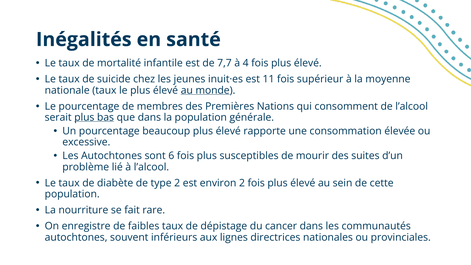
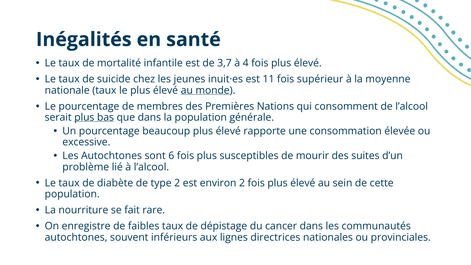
7,7: 7,7 -> 3,7
